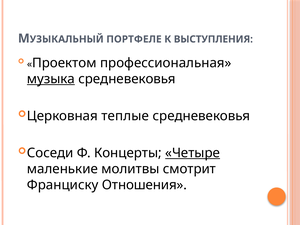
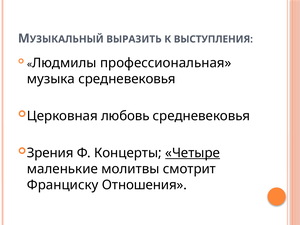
ПОРТФЕЛЕ: ПОРТФЕЛЕ -> ВЫРАЗИТЬ
Проектом: Проектом -> Людмилы
музыка underline: present -> none
теплые: теплые -> любовь
Соседи: Соседи -> Зрения
